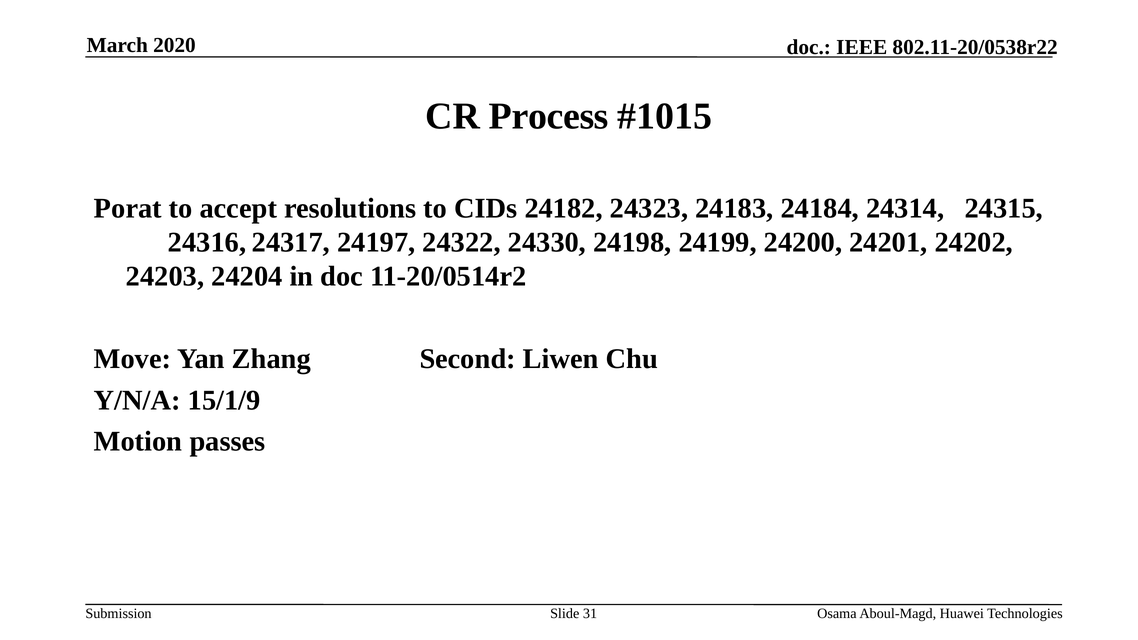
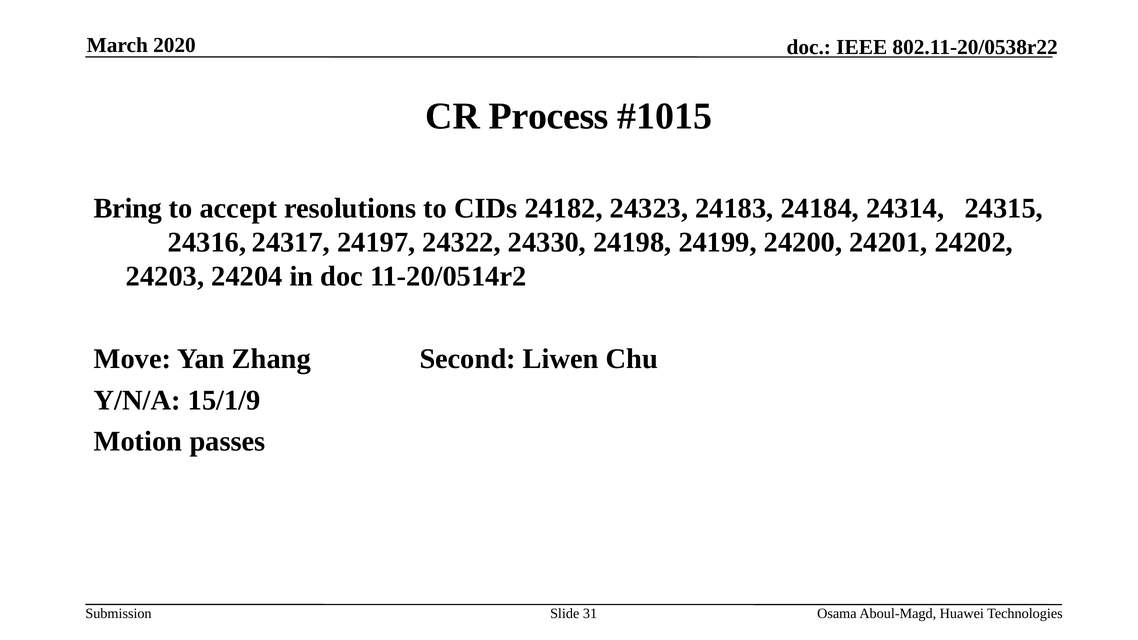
Porat: Porat -> Bring
